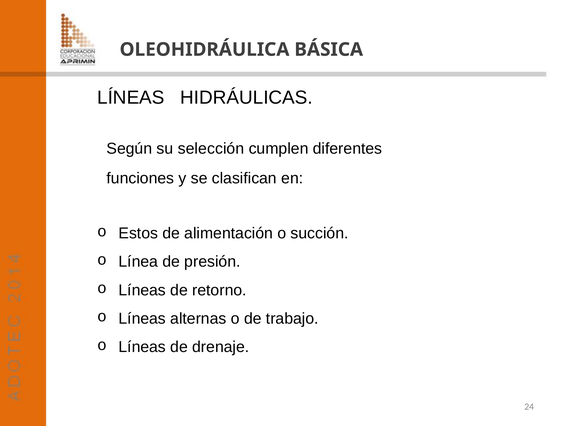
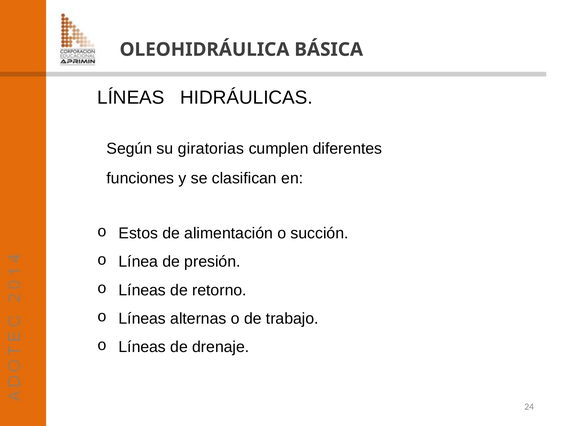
selección: selección -> giratorias
